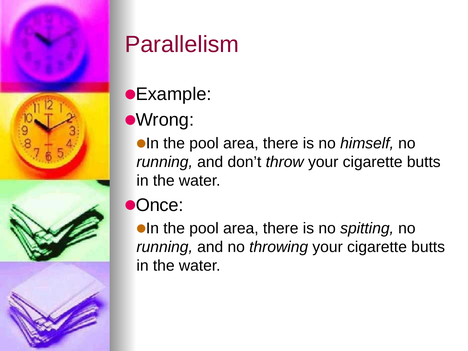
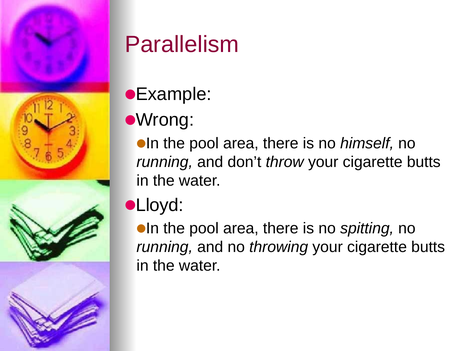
Once: Once -> Lloyd
